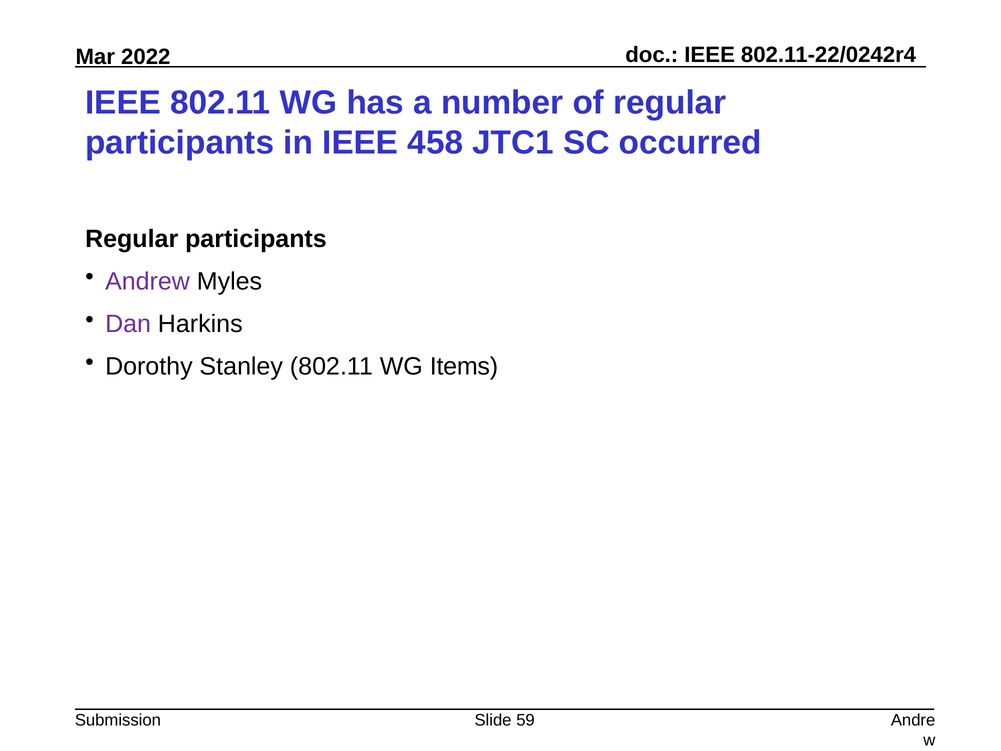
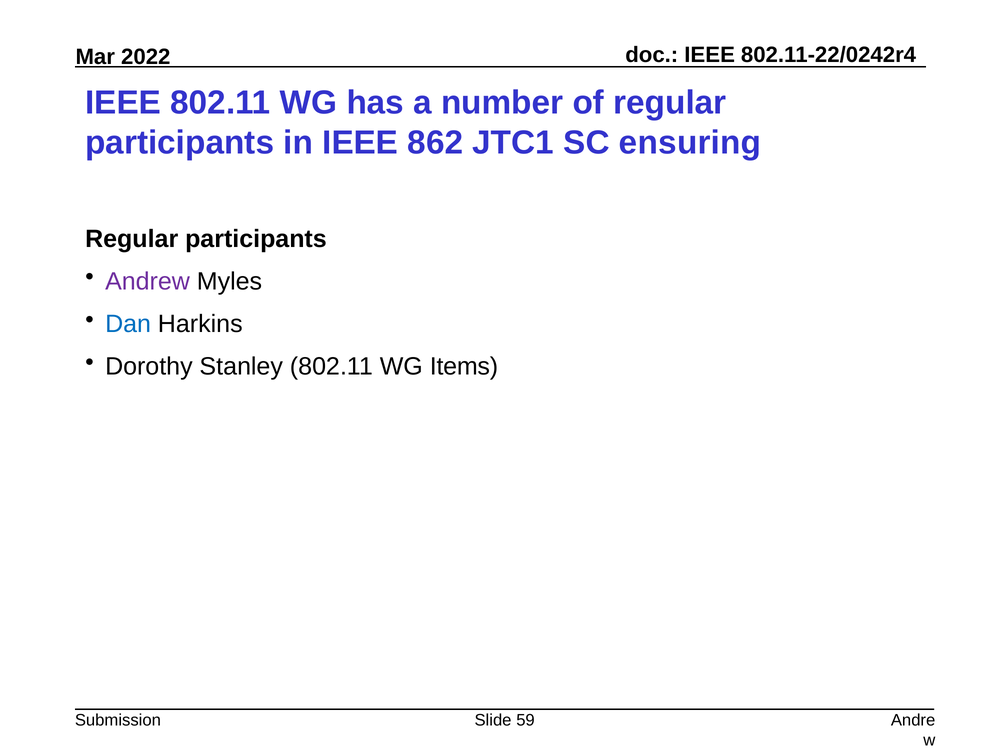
458: 458 -> 862
occurred: occurred -> ensuring
Dan colour: purple -> blue
